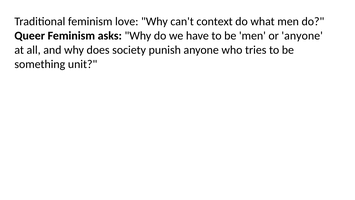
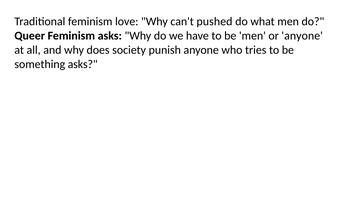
context: context -> pushed
something unit: unit -> asks
